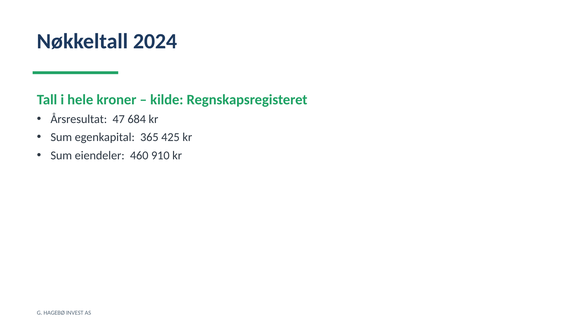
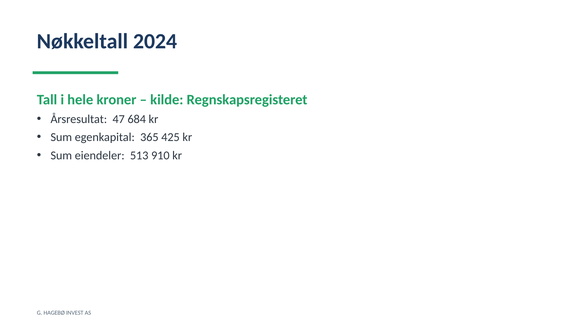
460: 460 -> 513
